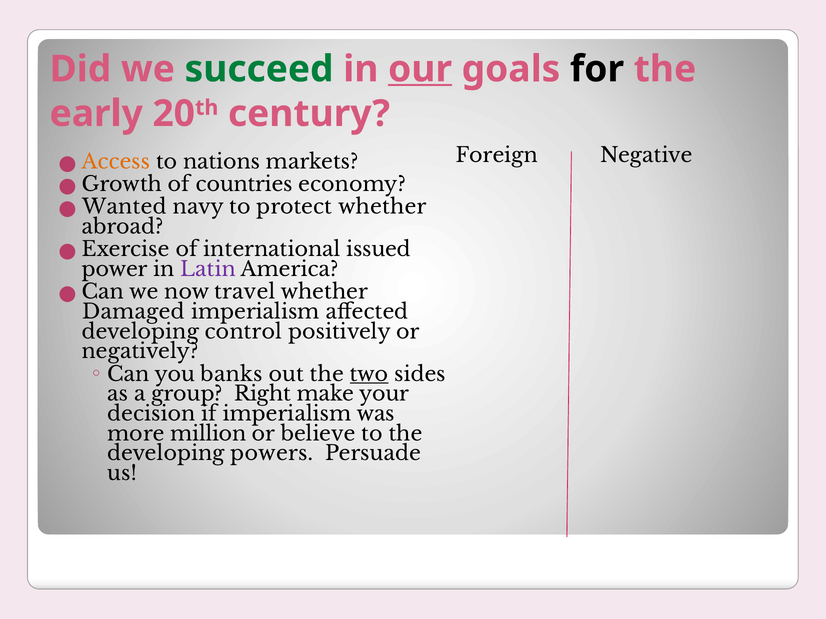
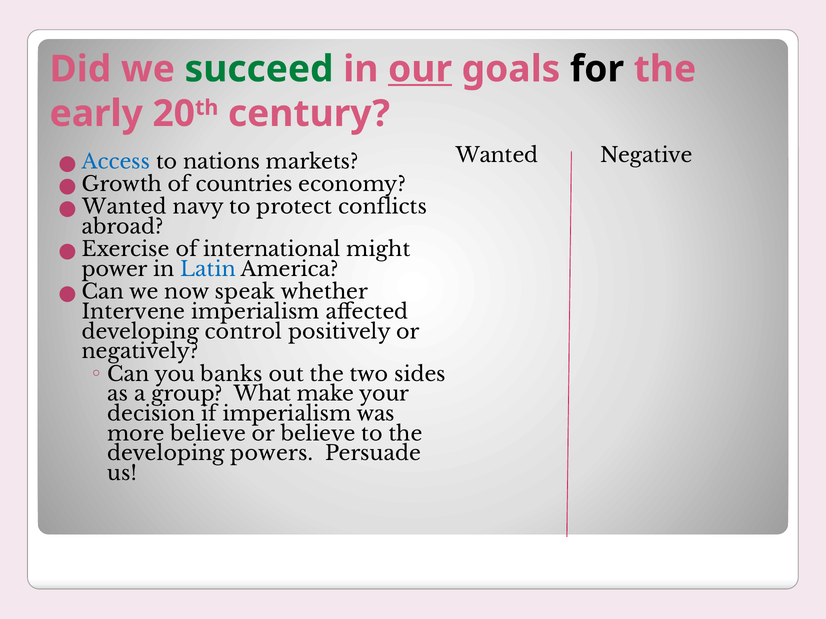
Foreign at (497, 156): Foreign -> Wanted
Access colour: orange -> blue
protect whether: whether -> conflicts
issued: issued -> might
Latin colour: purple -> blue
travel: travel -> speak
Damaged: Damaged -> Intervene
two underline: present -> none
Right: Right -> What
more million: million -> believe
